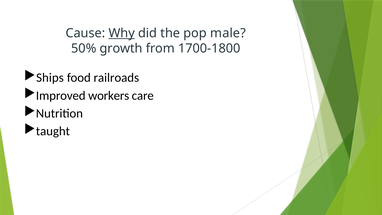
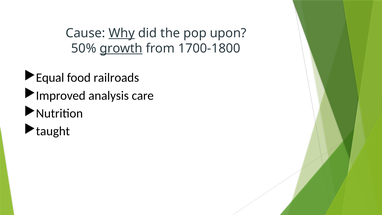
male: male -> upon
growth underline: none -> present
Ships: Ships -> Equal
workers: workers -> analysis
